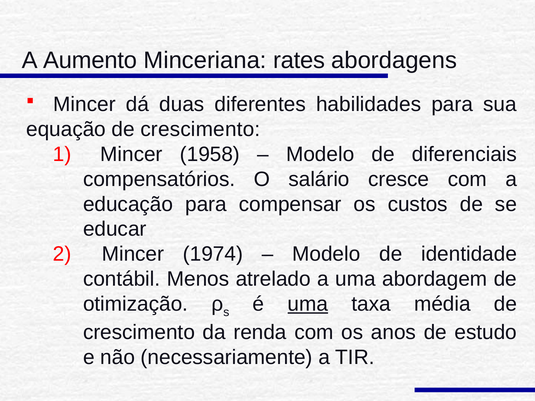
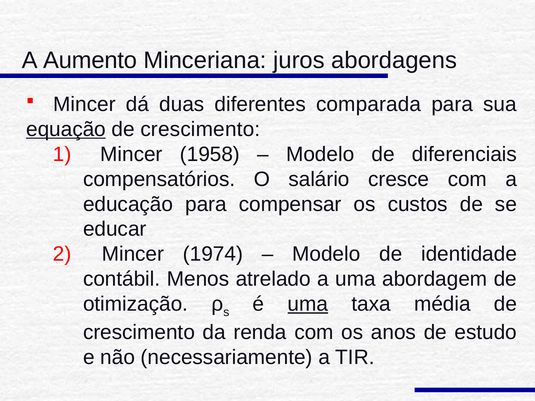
rates: rates -> juros
habilidades: habilidades -> comparada
equação underline: none -> present
